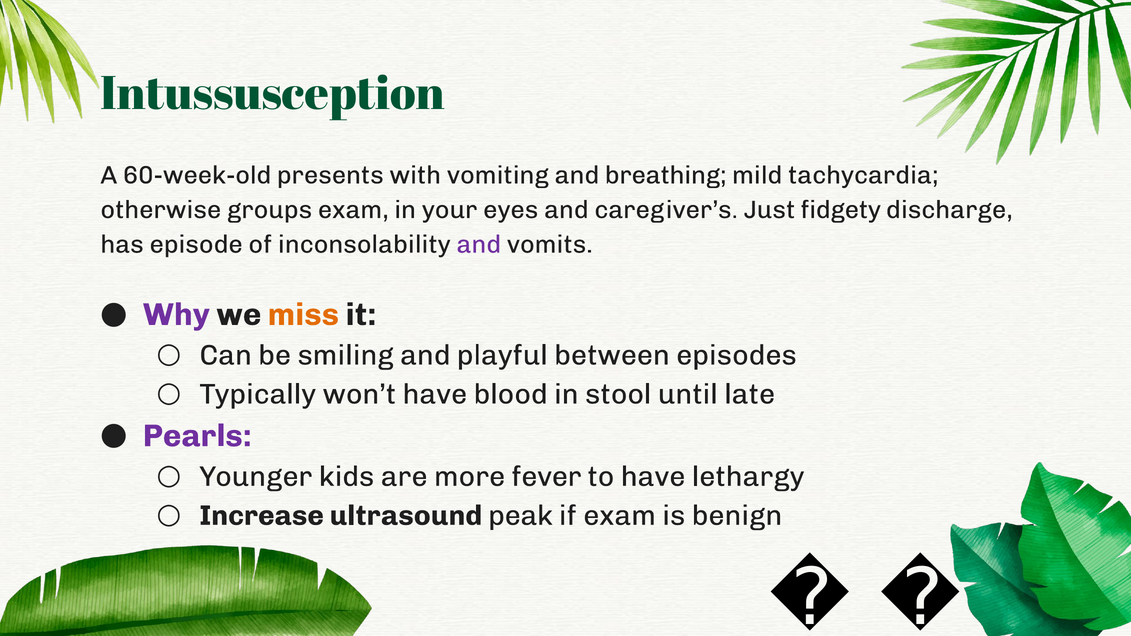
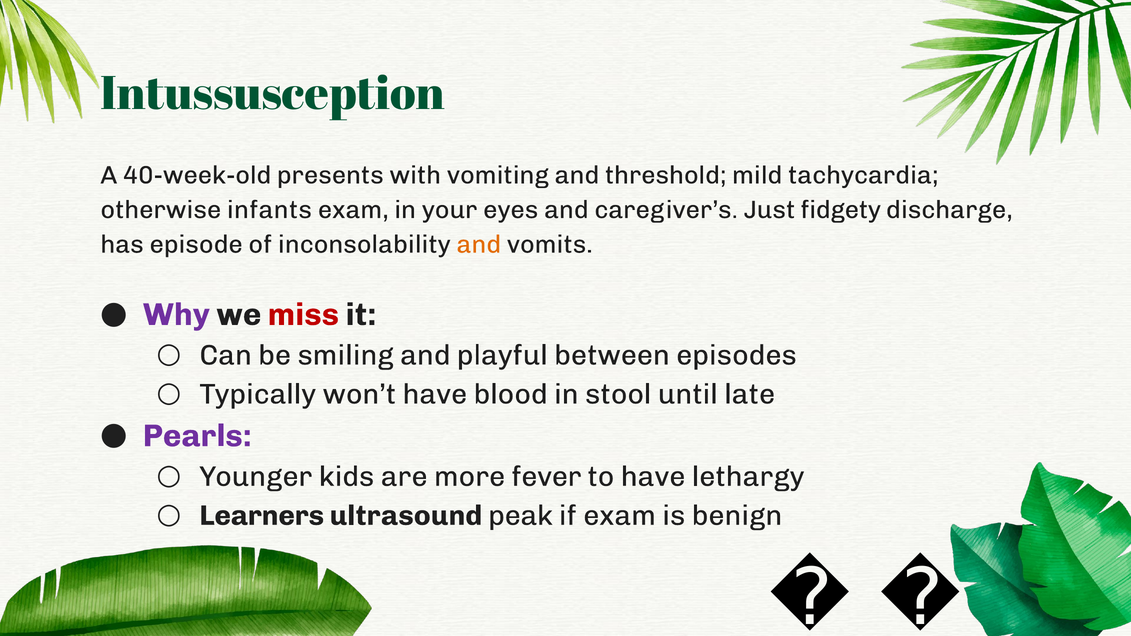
60-week-old: 60-week-old -> 40-week-old
breathing: breathing -> threshold
groups: groups -> infants
and at (479, 244) colour: purple -> orange
miss colour: orange -> red
Increase: Increase -> Learners
